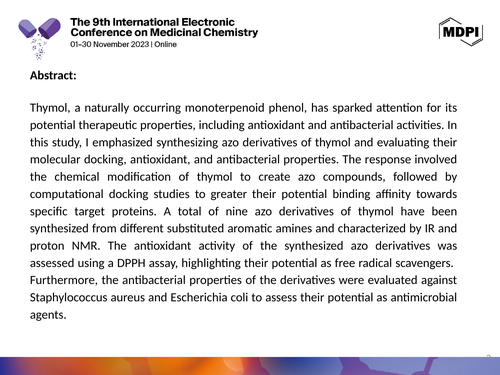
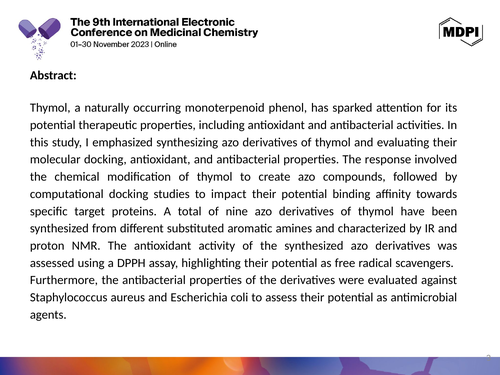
greater: greater -> impact
